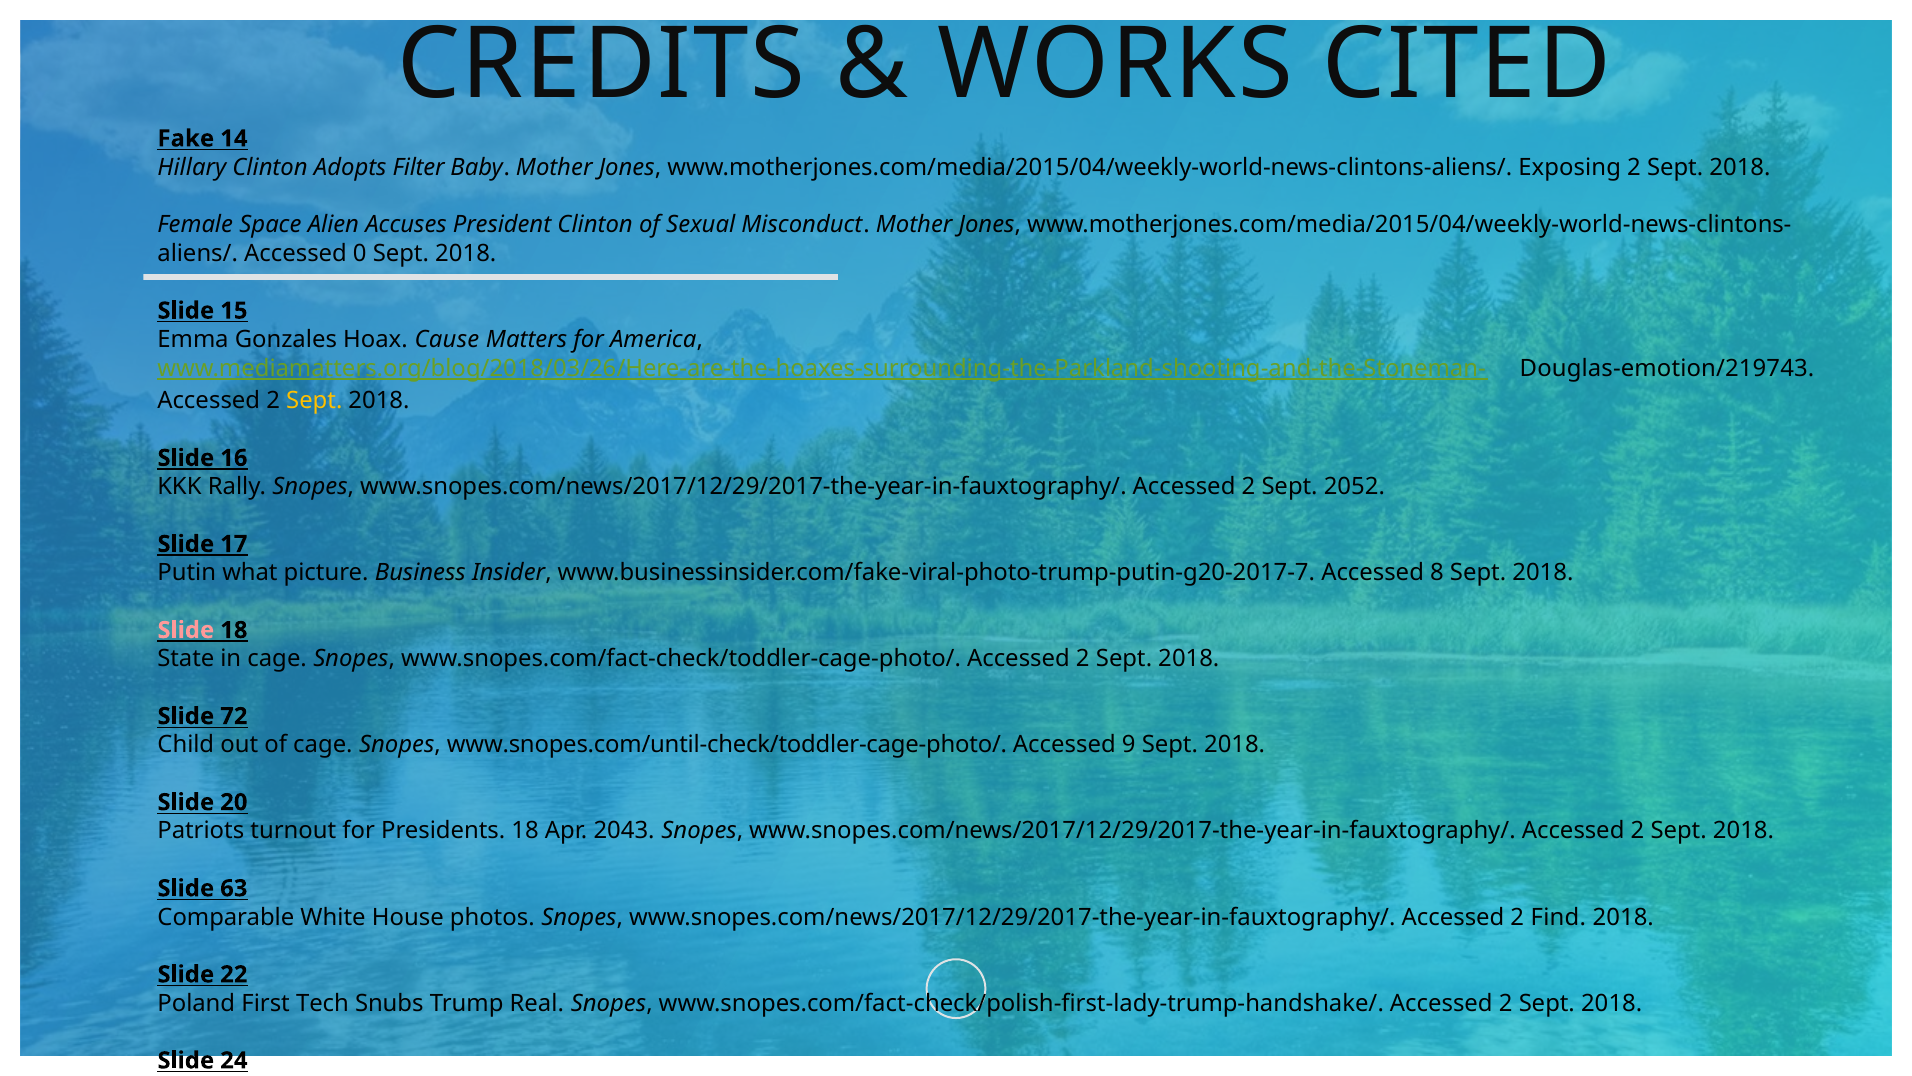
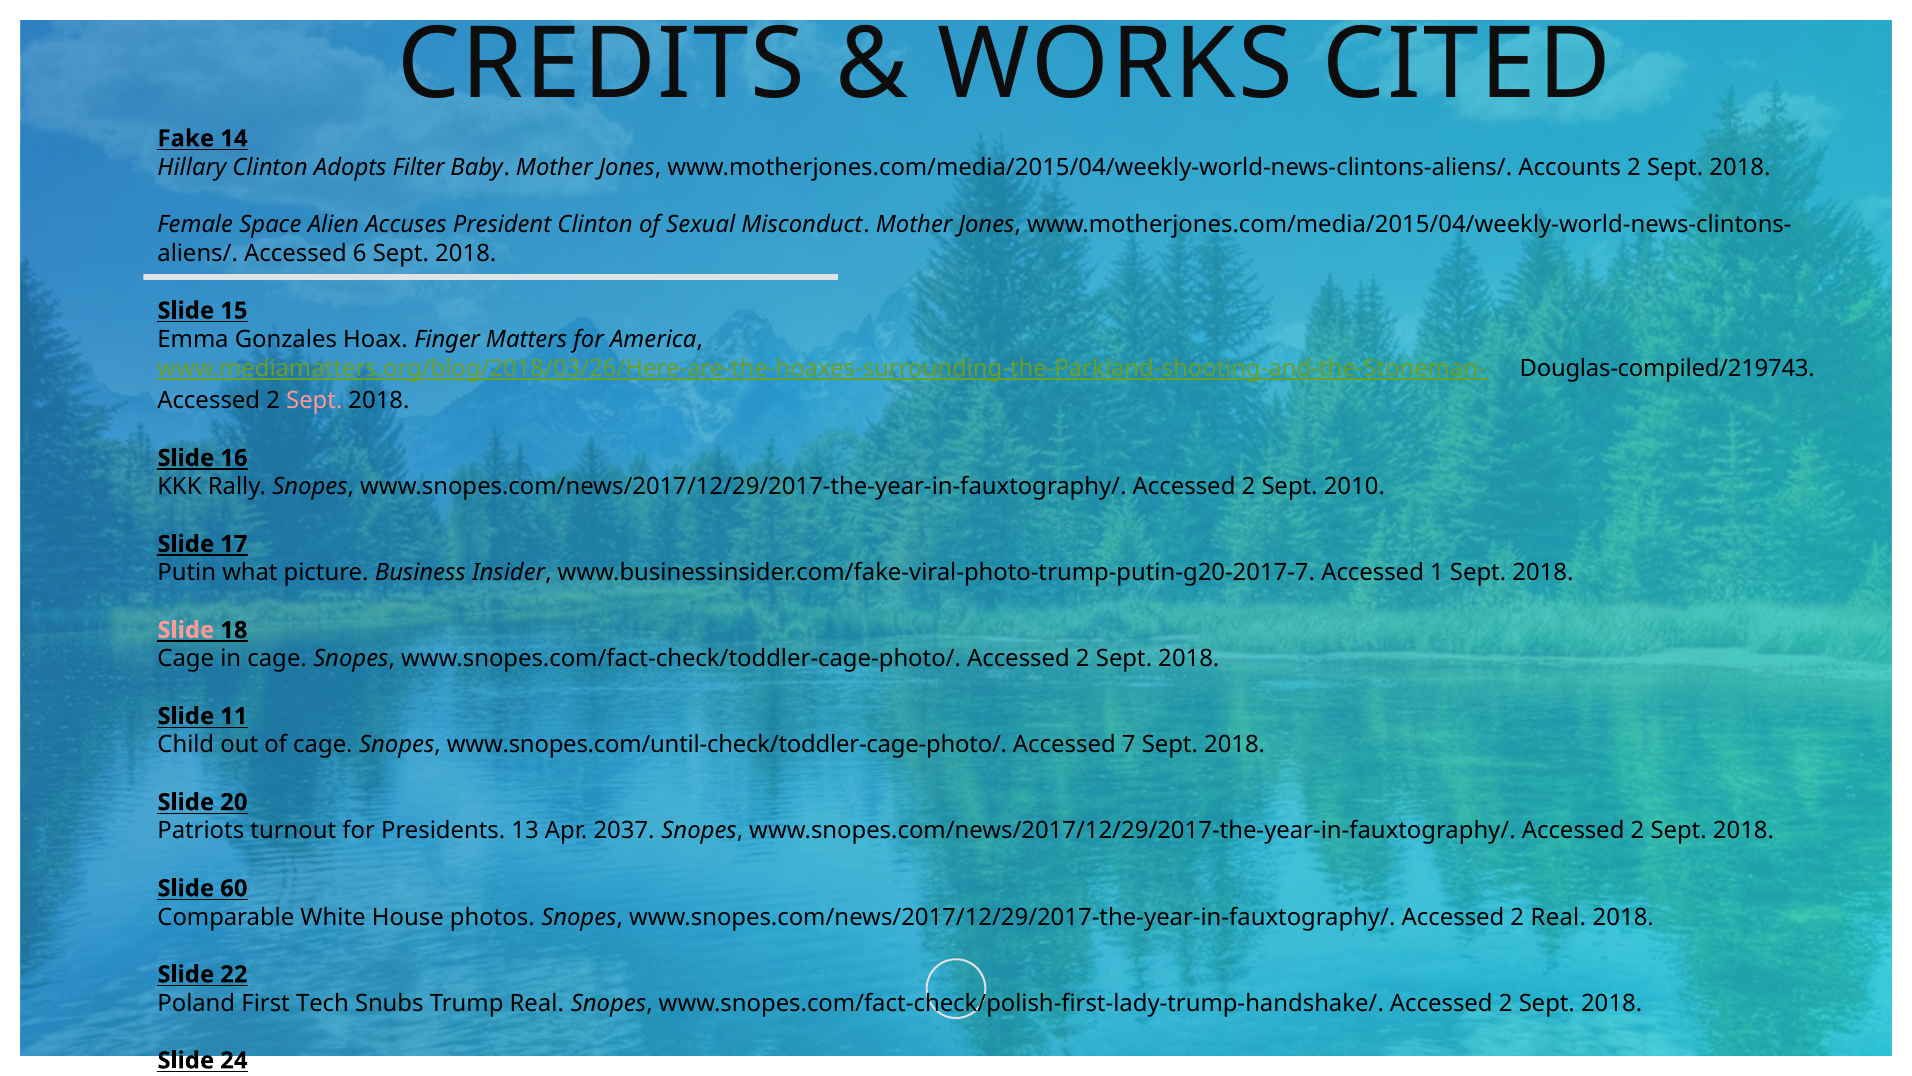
Exposing: Exposing -> Accounts
0: 0 -> 6
Cause: Cause -> Finger
Douglas-emotion/219743: Douglas-emotion/219743 -> Douglas-compiled/219743
Sept at (314, 400) colour: yellow -> pink
2052: 2052 -> 2010
8: 8 -> 1
State at (186, 659): State -> Cage
72: 72 -> 11
9: 9 -> 7
Presidents 18: 18 -> 13
2043: 2043 -> 2037
63: 63 -> 60
2 Find: Find -> Real
